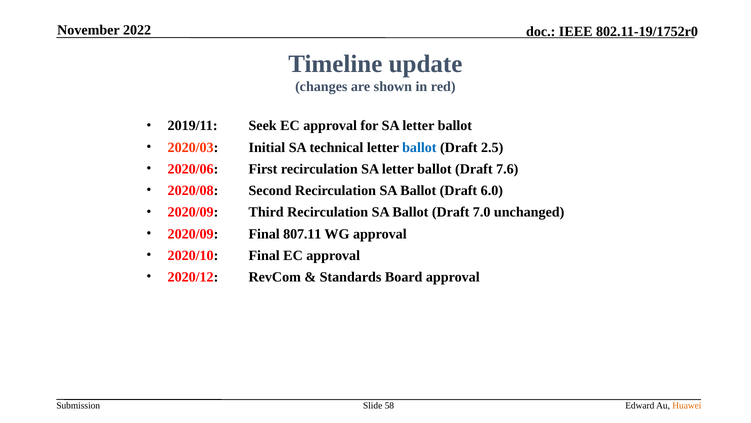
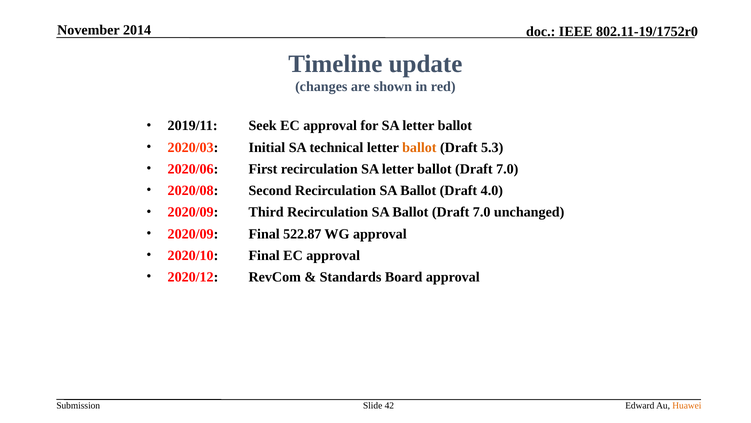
2022: 2022 -> 2014
ballot at (419, 147) colour: blue -> orange
2.5: 2.5 -> 5.3
letter ballot Draft 7.6: 7.6 -> 7.0
6.0: 6.0 -> 4.0
807.11: 807.11 -> 522.87
58: 58 -> 42
